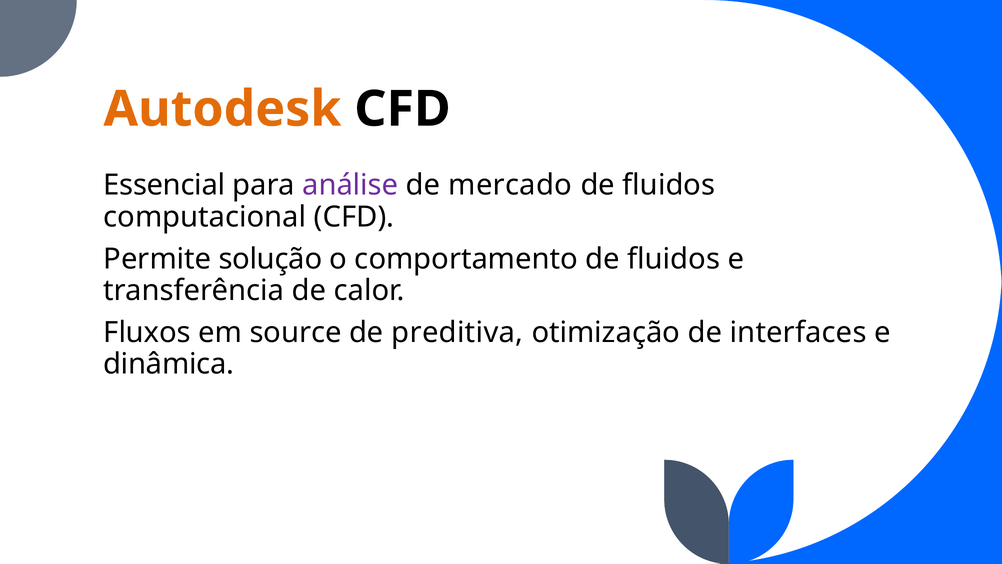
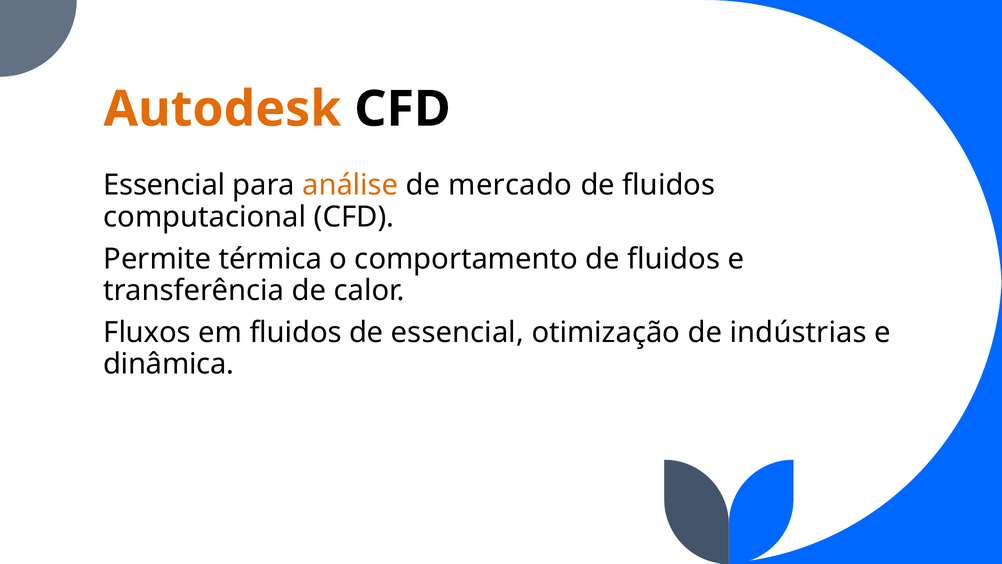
análise colour: purple -> orange
solução: solução -> térmica
em source: source -> fluidos
de preditiva: preditiva -> essencial
interfaces: interfaces -> indústrias
